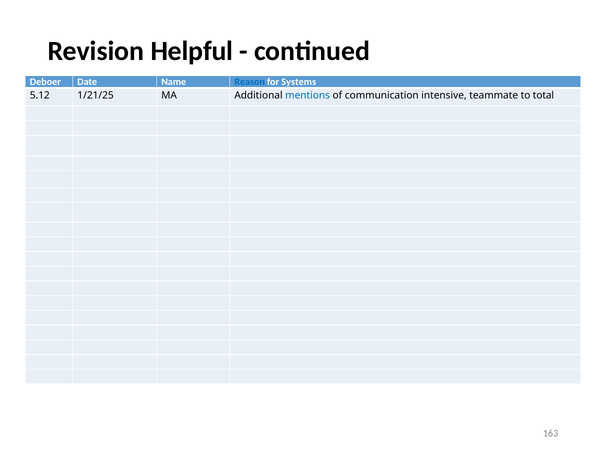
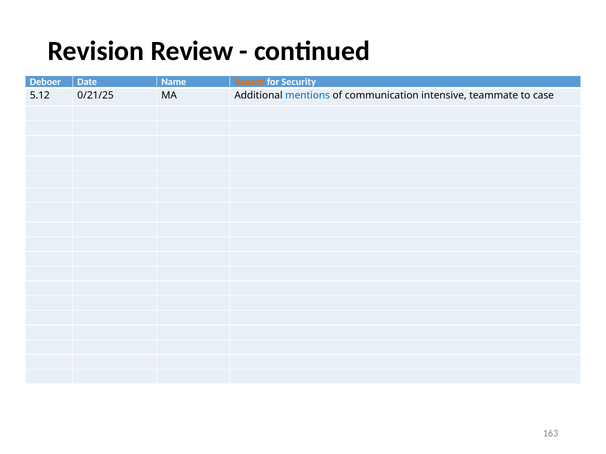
Helpful: Helpful -> Review
Reason colour: blue -> orange
Systems: Systems -> Security
1/21/25: 1/21/25 -> 0/21/25
total: total -> case
